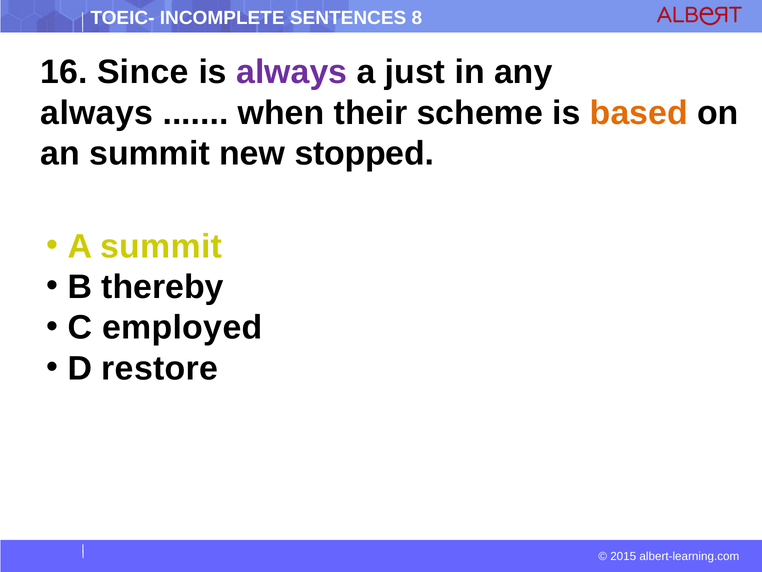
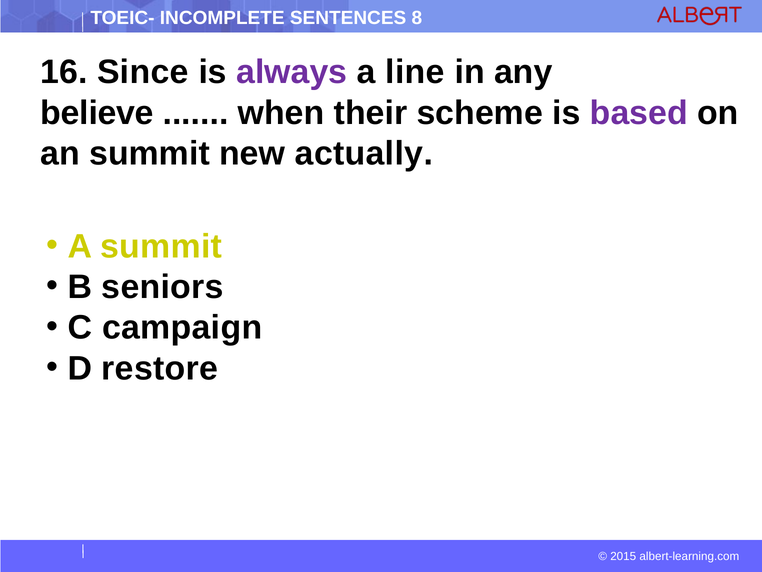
just: just -> line
always at (97, 113): always -> believe
based colour: orange -> purple
stopped: stopped -> actually
thereby: thereby -> seniors
employed: employed -> campaign
